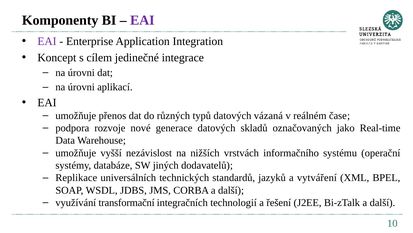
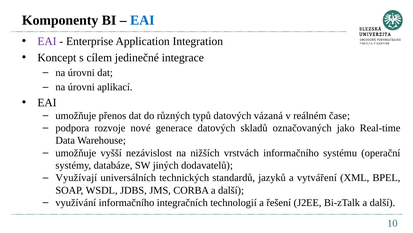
EAI at (142, 20) colour: purple -> blue
Replikace: Replikace -> Využívají
využívání transformační: transformační -> informačního
